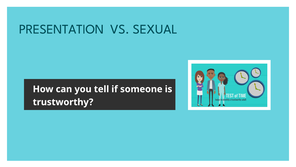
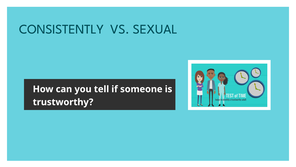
PRESENTATION: PRESENTATION -> CONSISTENTLY
